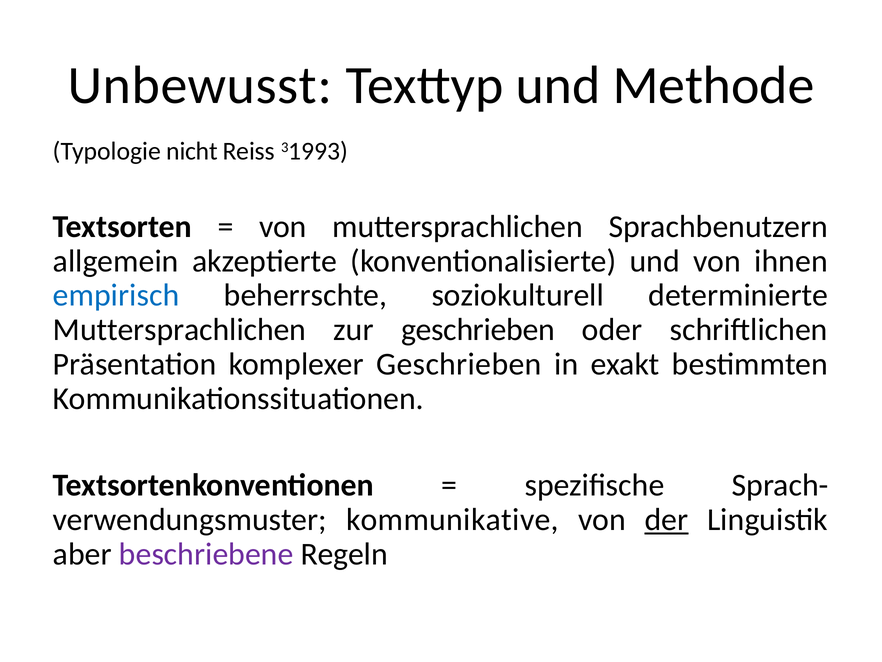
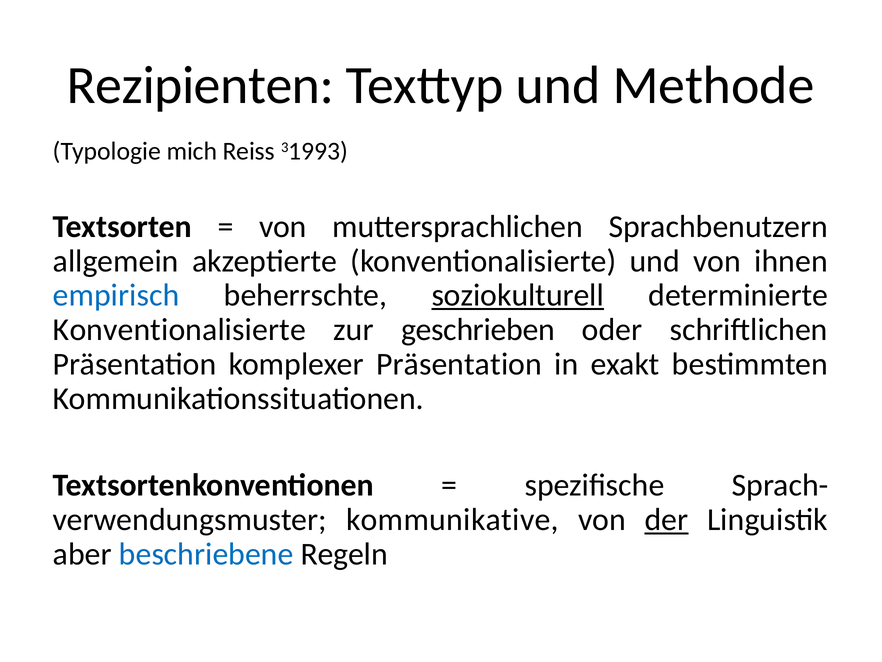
Unbewusst: Unbewusst -> Rezipienten
nicht: nicht -> mich
soziokulturell underline: none -> present
Muttersprachlichen at (180, 330): Muttersprachlichen -> Konventionalisierte
komplexer Geschrieben: Geschrieben -> Präsentation
beschriebene colour: purple -> blue
